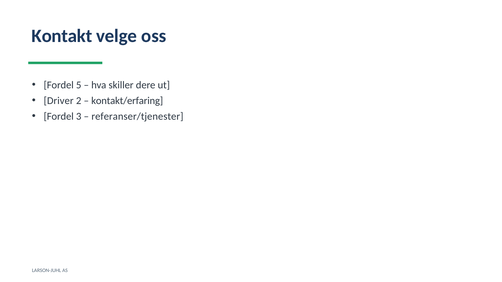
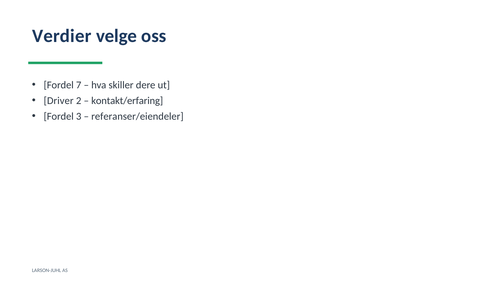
Kontakt: Kontakt -> Verdier
5: 5 -> 7
referanser/tjenester: referanser/tjenester -> referanser/eiendeler
